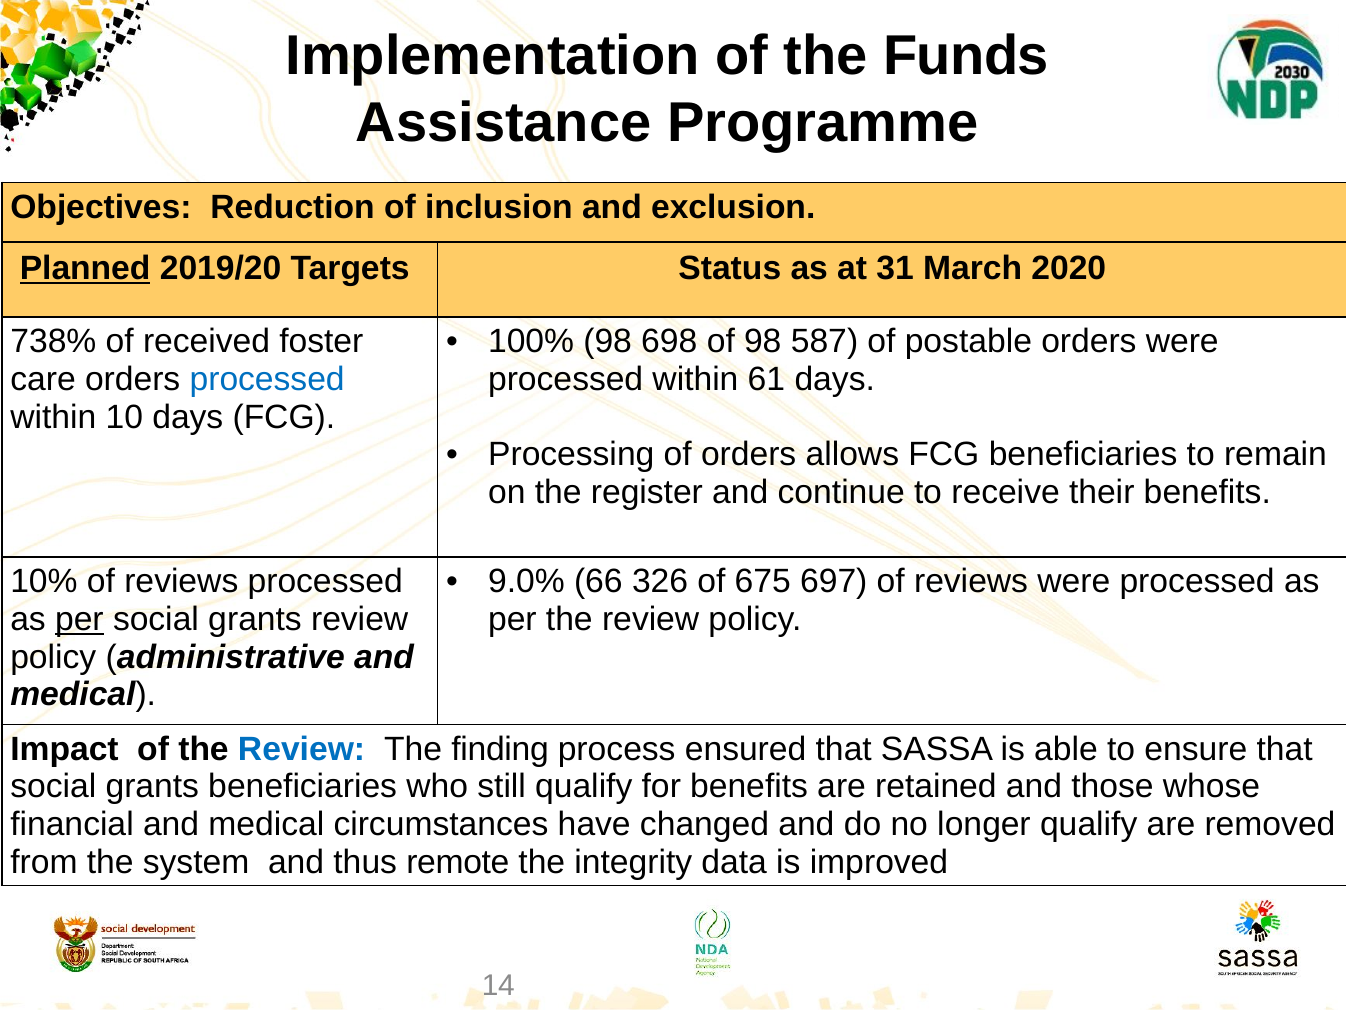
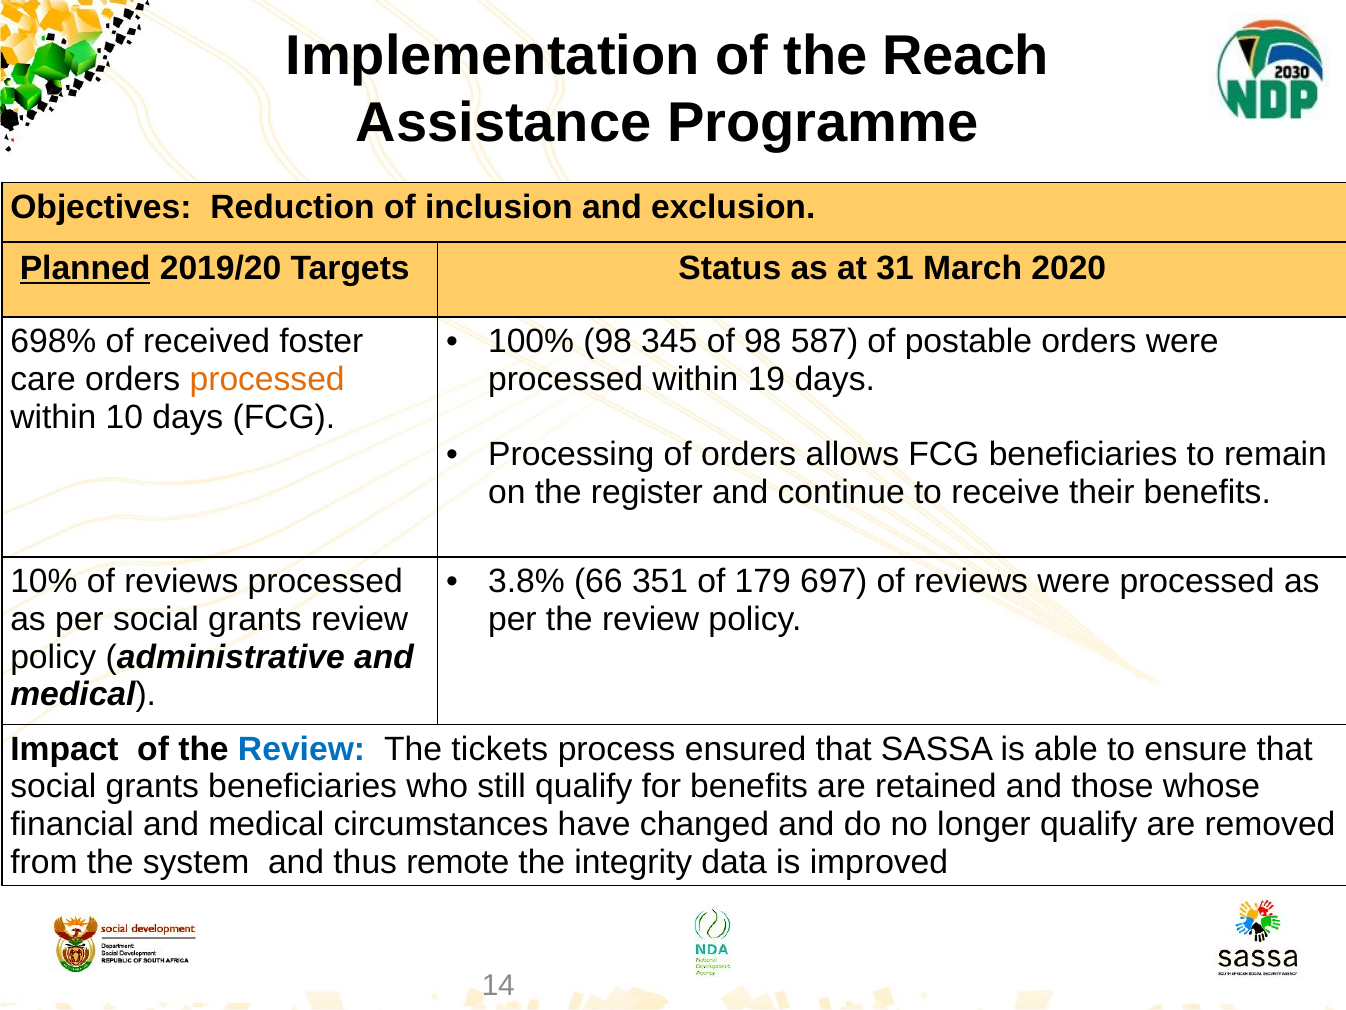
Funds: Funds -> Reach
738%: 738% -> 698%
698: 698 -> 345
processed at (267, 379) colour: blue -> orange
61: 61 -> 19
9.0%: 9.0% -> 3.8%
326: 326 -> 351
675: 675 -> 179
per at (79, 619) underline: present -> none
finding: finding -> tickets
